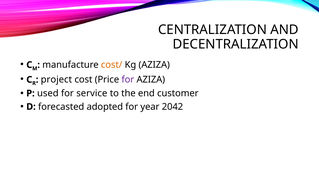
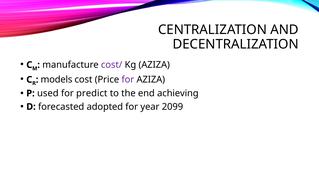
cost/ colour: orange -> purple
project: project -> models
service: service -> predict
customer: customer -> achieving
2042: 2042 -> 2099
